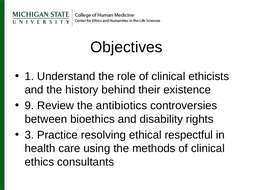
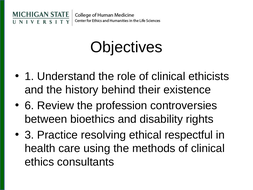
9: 9 -> 6
antibiotics: antibiotics -> profession
